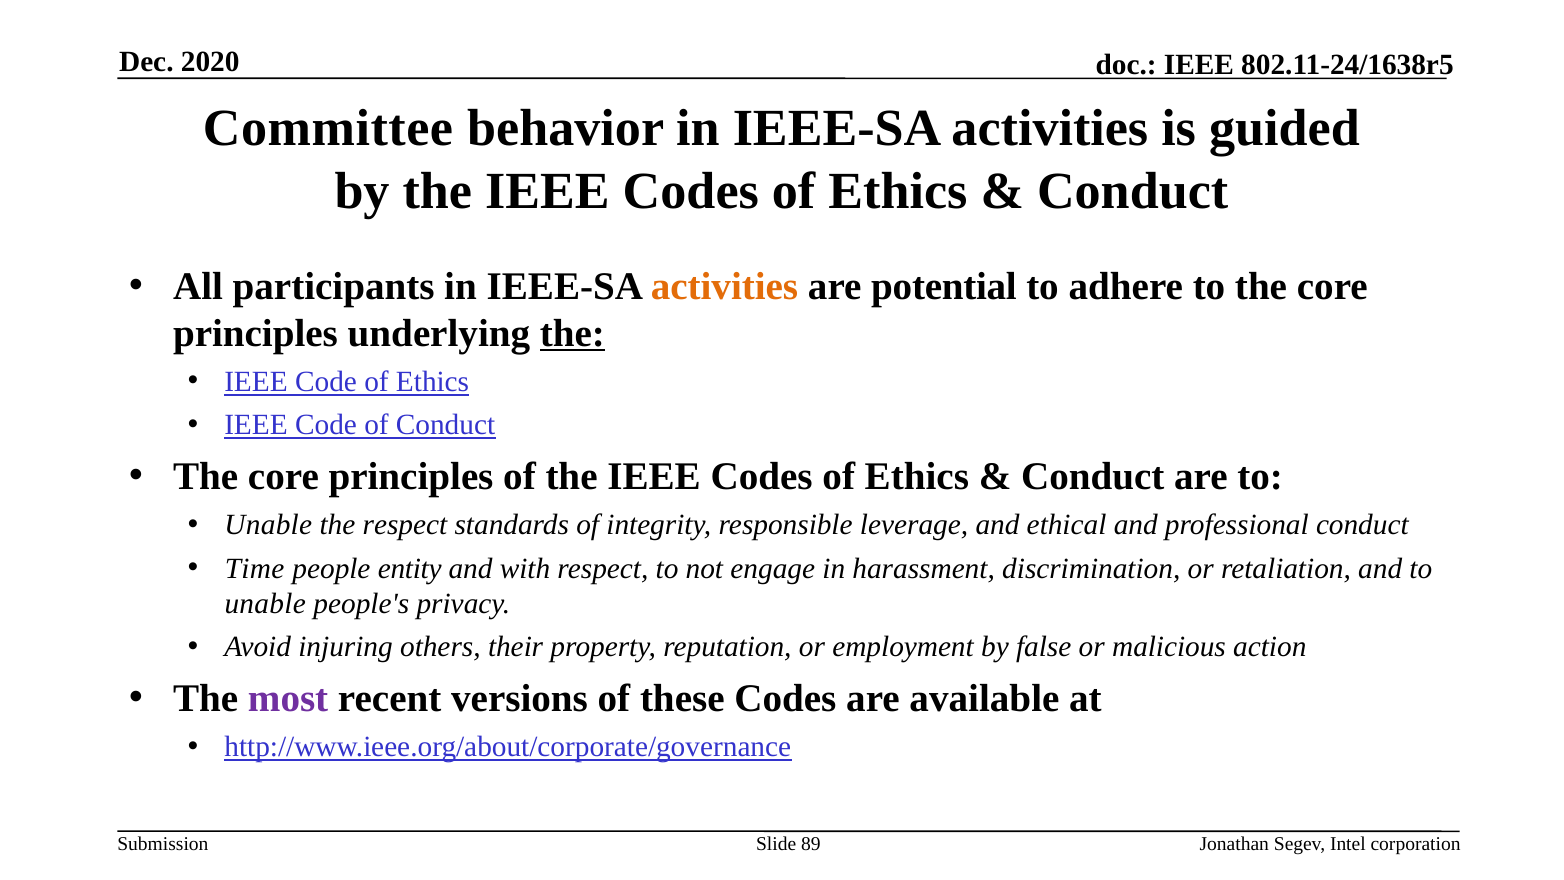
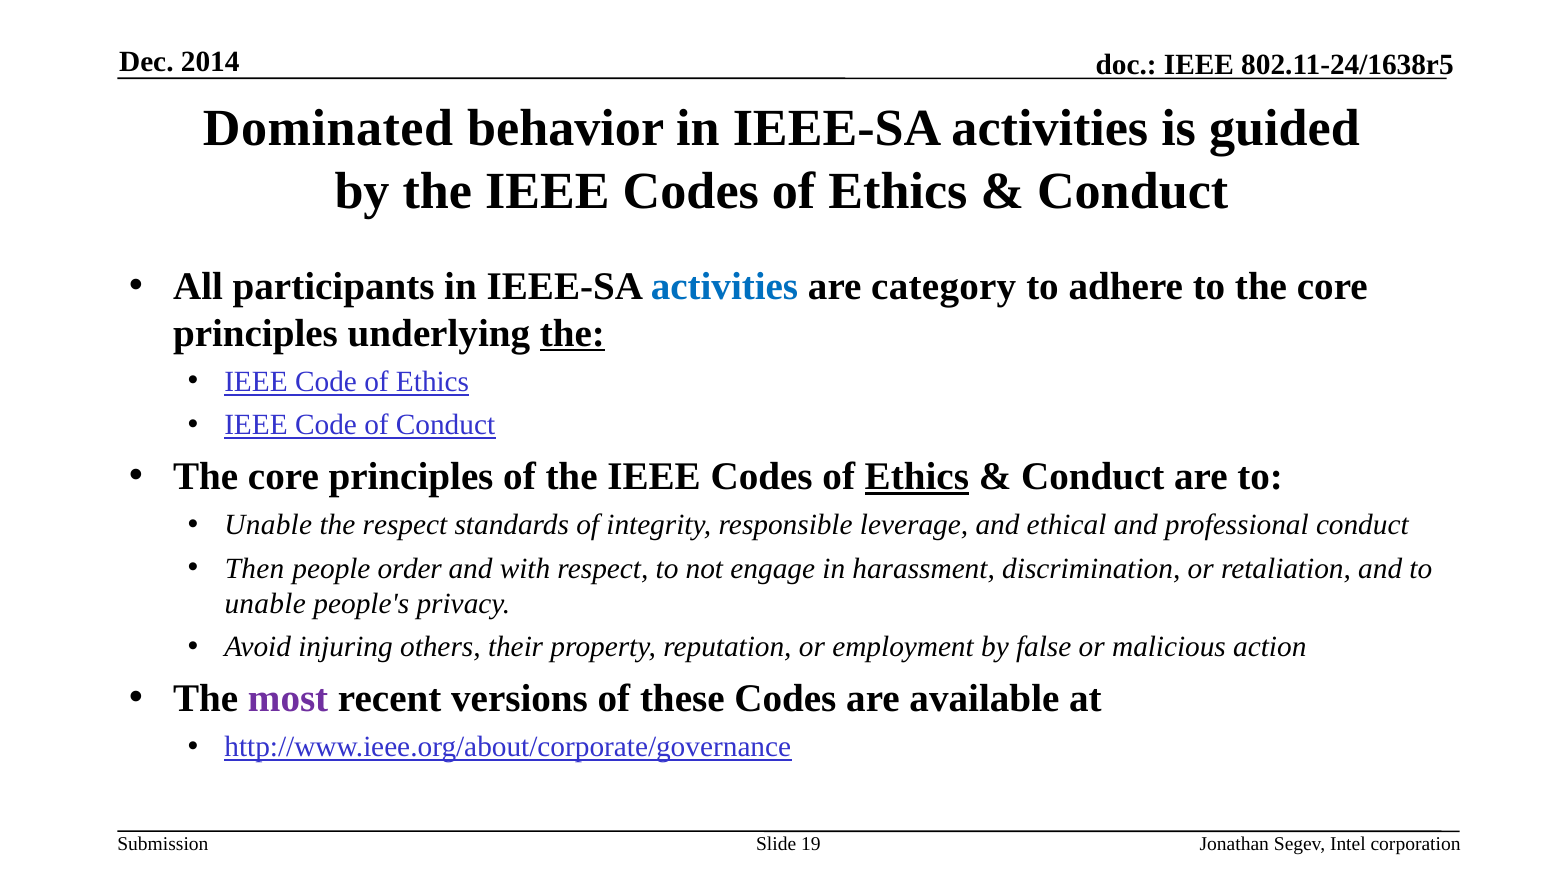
2020: 2020 -> 2014
Committee: Committee -> Dominated
activities at (724, 286) colour: orange -> blue
potential: potential -> category
Ethics at (917, 477) underline: none -> present
Time: Time -> Then
entity: entity -> order
89: 89 -> 19
